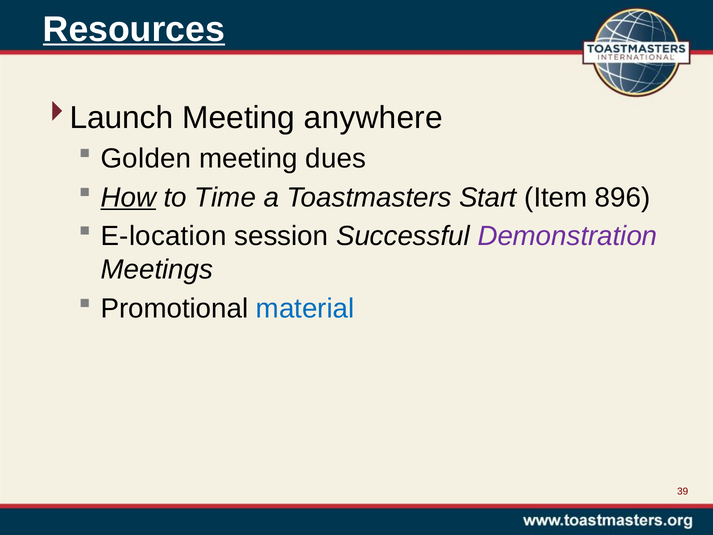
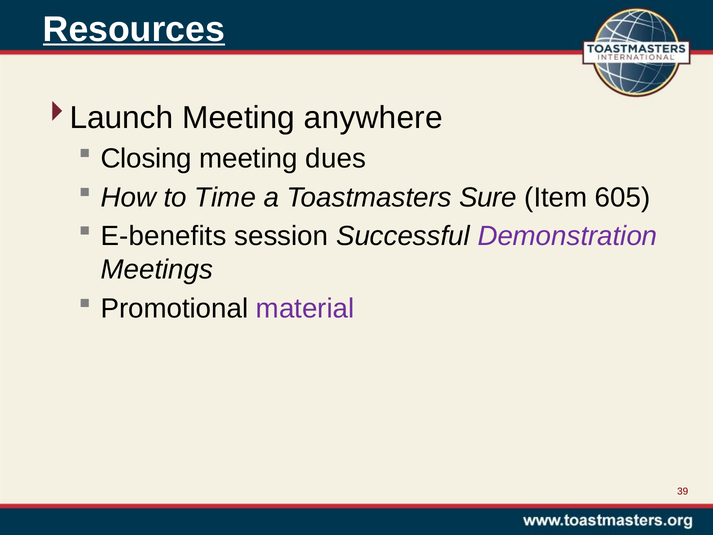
Golden: Golden -> Closing
How underline: present -> none
Start: Start -> Sure
896: 896 -> 605
E-location: E-location -> E-benefits
material colour: blue -> purple
